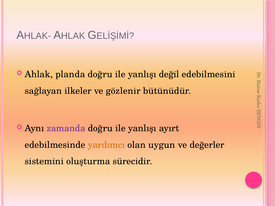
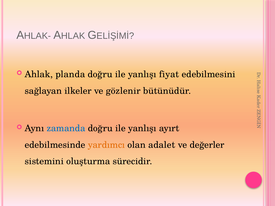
değil: değil -> fiyat
zamanda colour: purple -> blue
uygun: uygun -> adalet
